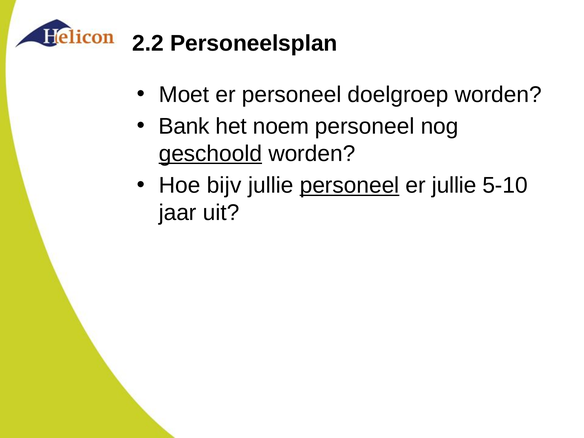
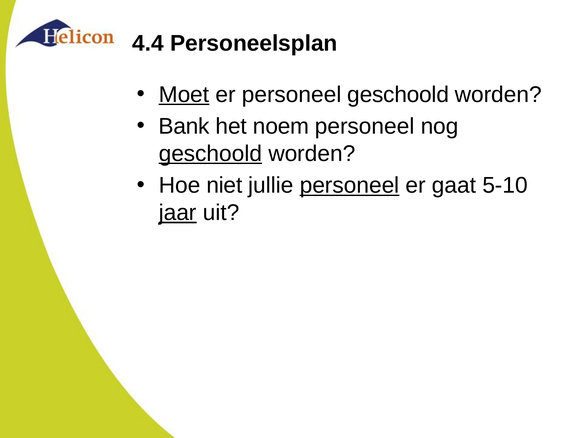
2.2: 2.2 -> 4.4
Moet underline: none -> present
personeel doelgroep: doelgroep -> geschoold
bijv: bijv -> niet
er jullie: jullie -> gaat
jaar underline: none -> present
